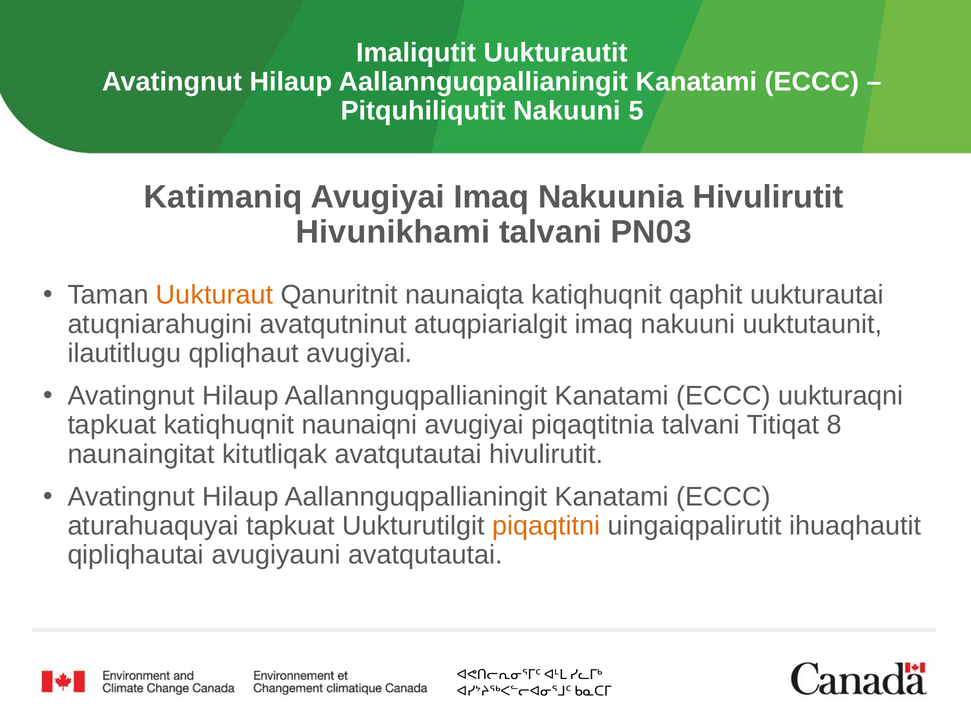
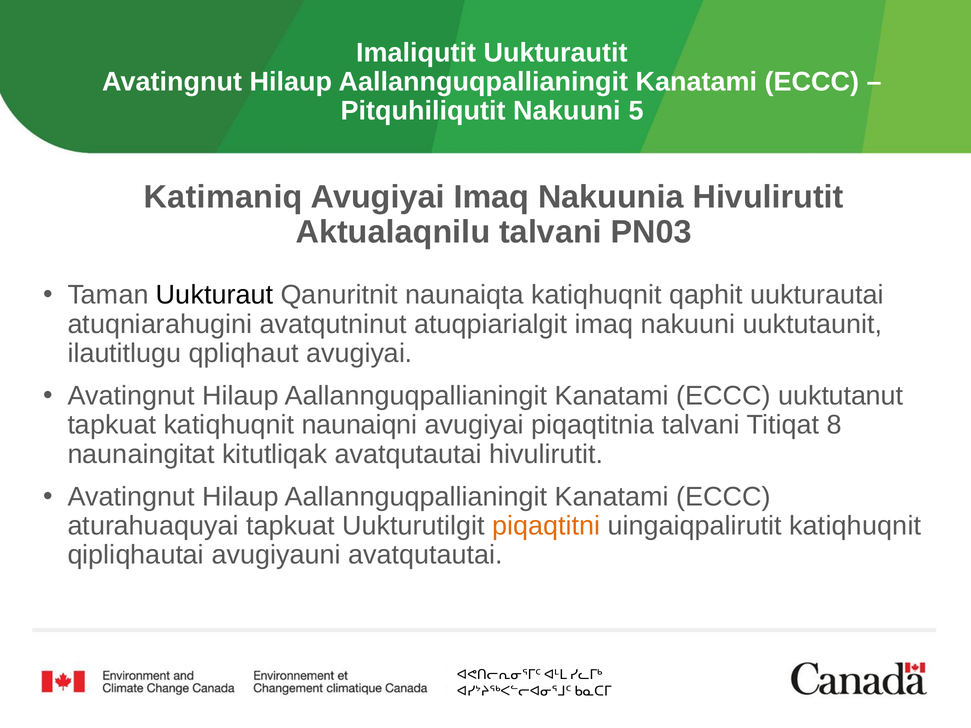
Hivunikhami: Hivunikhami -> Aktualaqnilu
Uukturaut colour: orange -> black
uukturaqni: uukturaqni -> uuktutanut
uingaiqpalirutit ihuaqhautit: ihuaqhautit -> katiqhuqnit
